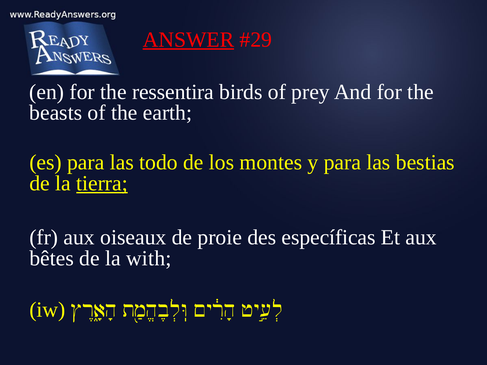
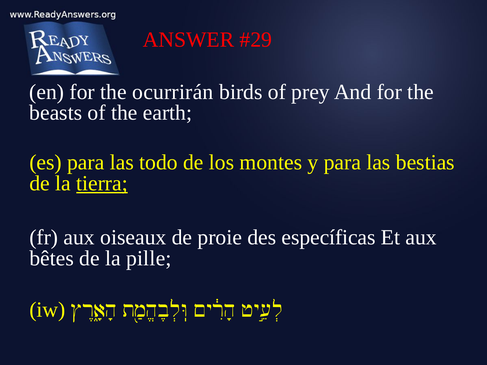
ANSWER underline: present -> none
ressentira: ressentira -> ocurrirán
with: with -> pille
